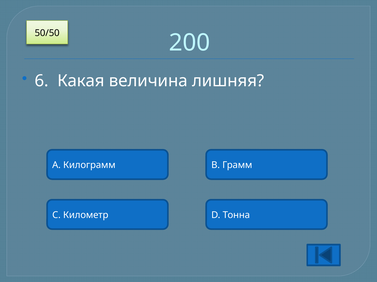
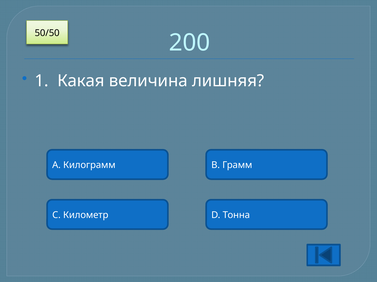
6: 6 -> 1
